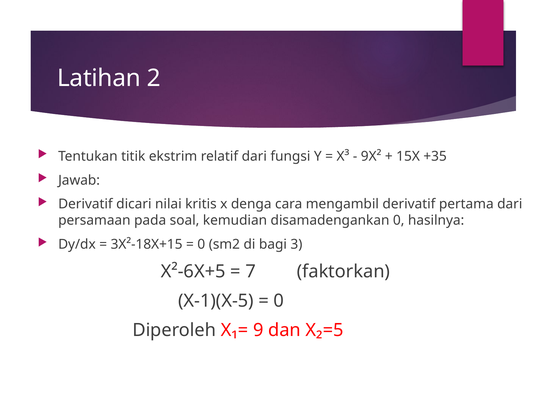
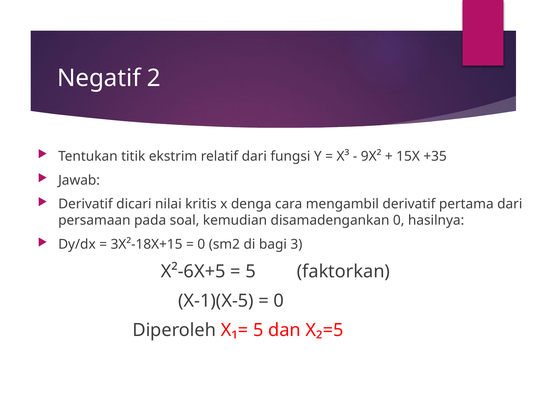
Latihan: Latihan -> Negatif
7 at (251, 272): 7 -> 5
X₁= 9: 9 -> 5
